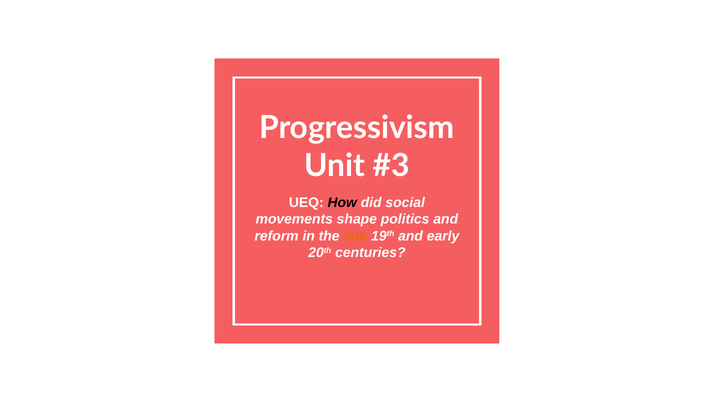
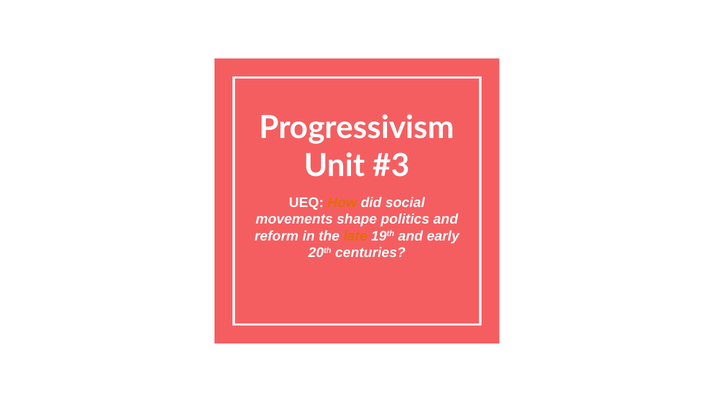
How colour: black -> orange
